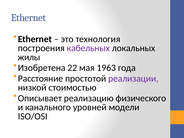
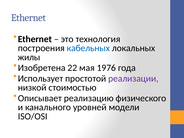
кабельных colour: purple -> blue
1963: 1963 -> 1976
Расстояние: Расстояние -> Использует
